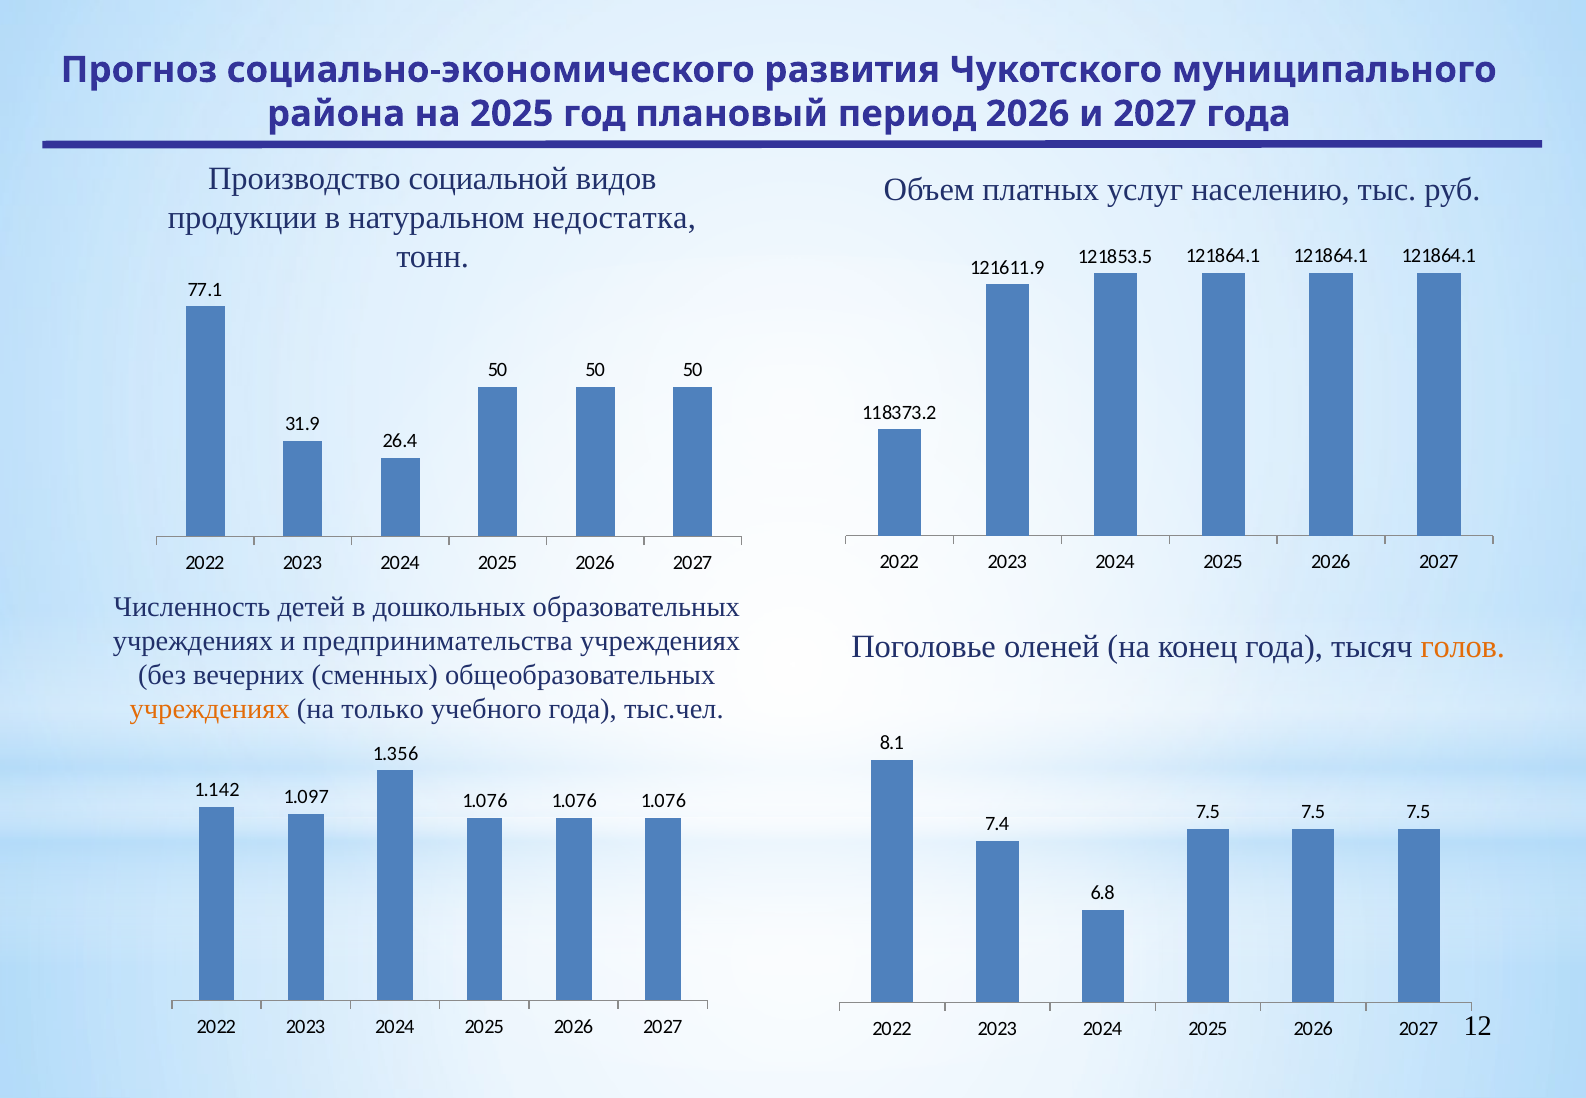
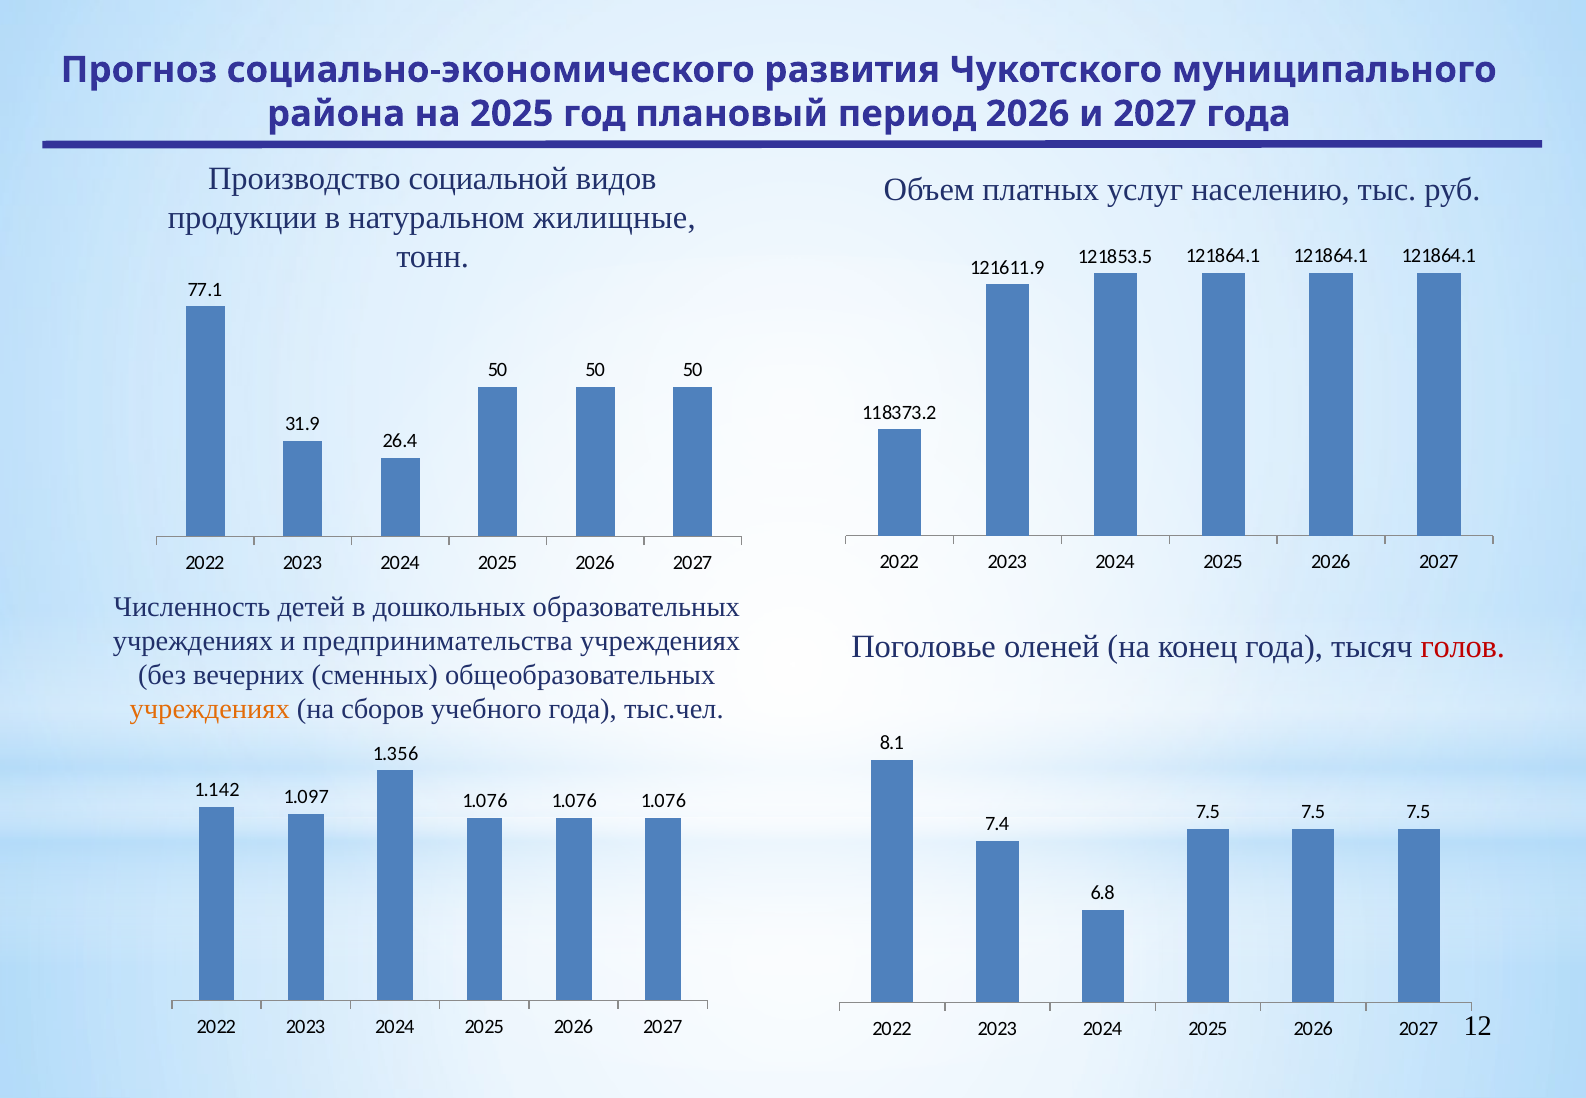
недостатка: недостатка -> жилищные
голов colour: orange -> red
только: только -> сборов
